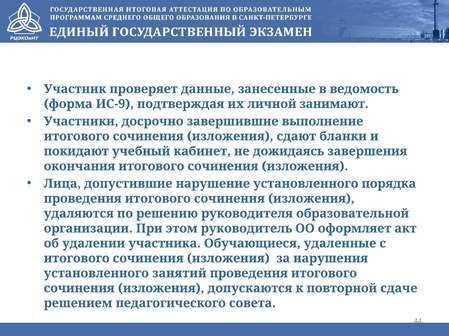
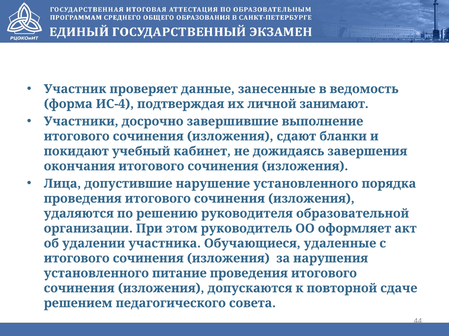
ИС-9: ИС-9 -> ИС-4
занятий: занятий -> питание
